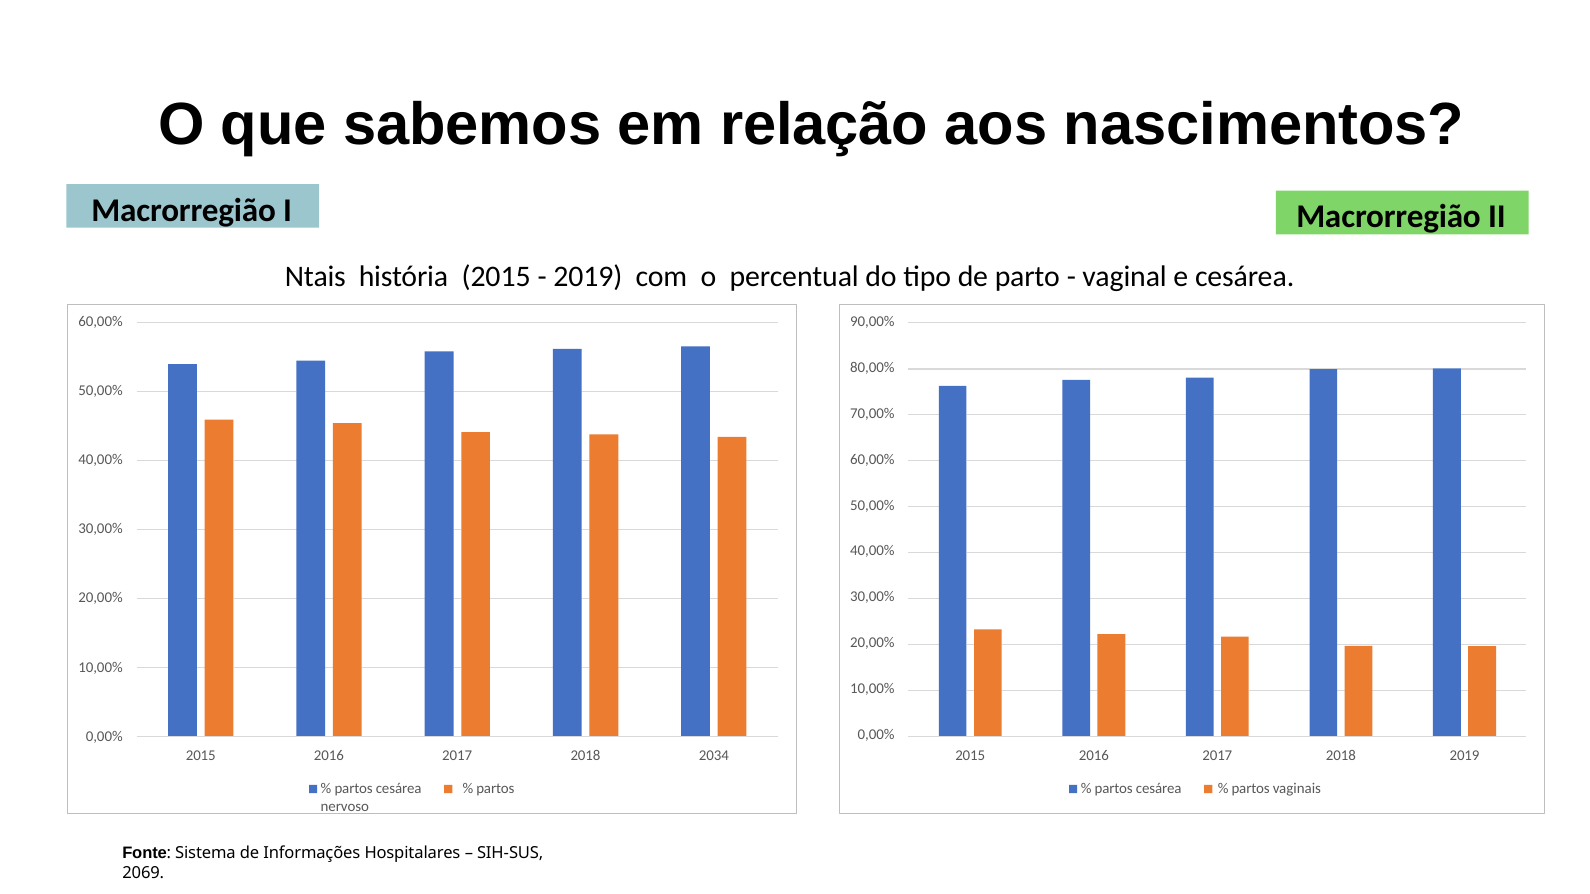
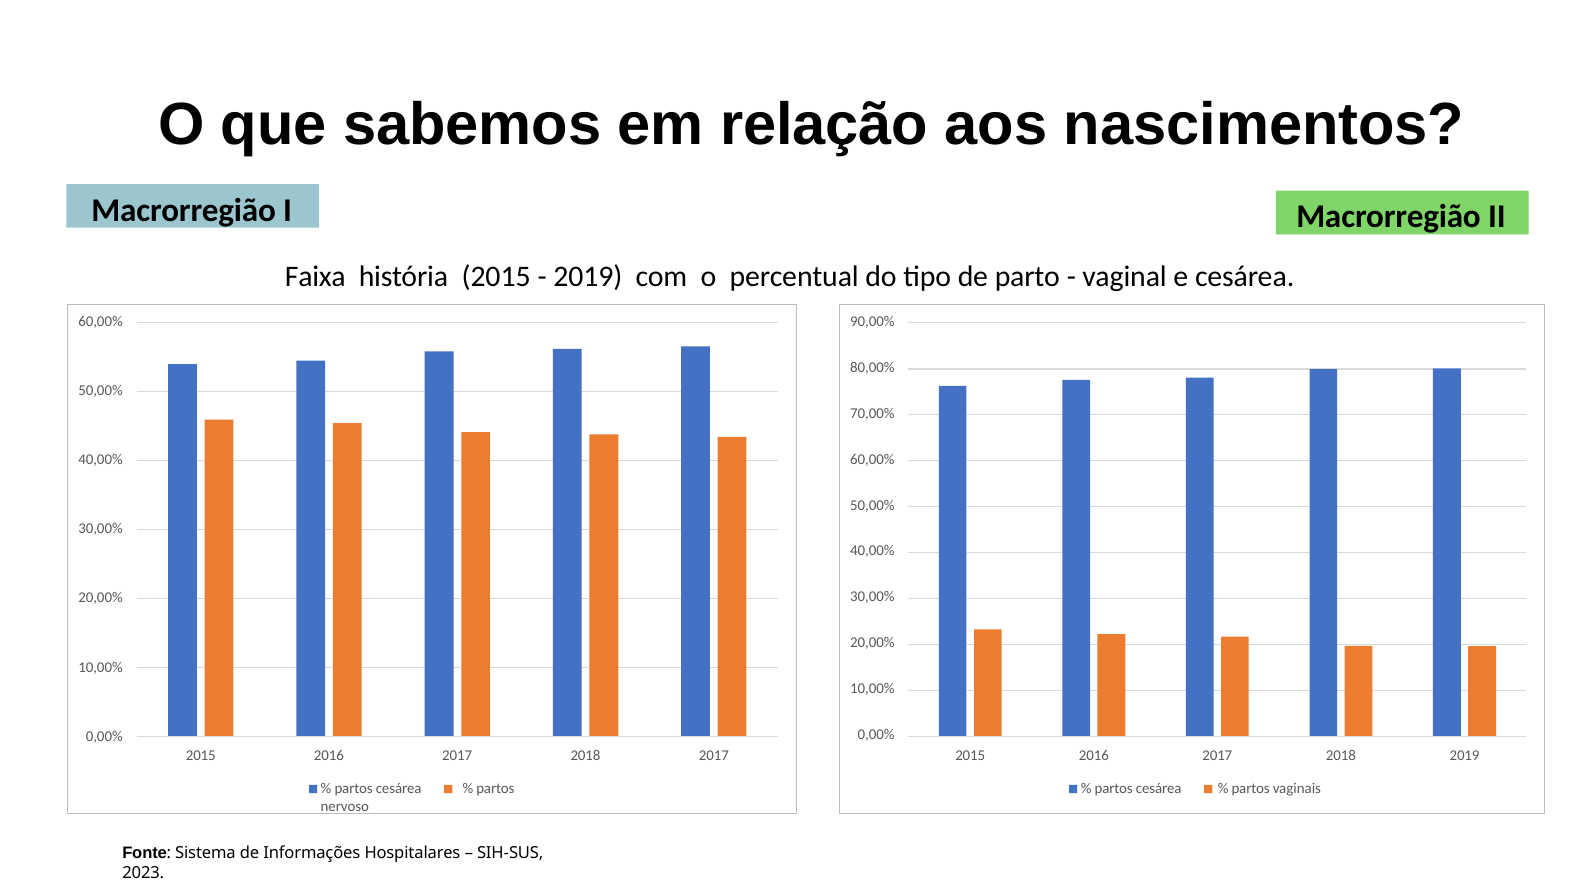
Ntais: Ntais -> Faixa
2018 2034: 2034 -> 2017
2069: 2069 -> 2023
